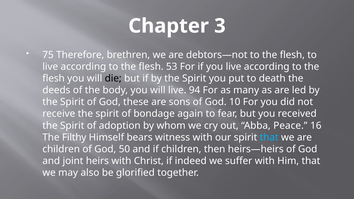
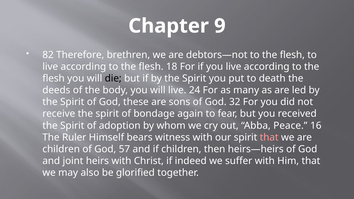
3: 3 -> 9
75: 75 -> 82
53: 53 -> 18
94: 94 -> 24
10: 10 -> 32
Filthy: Filthy -> Ruler
that at (269, 137) colour: light blue -> pink
50: 50 -> 57
